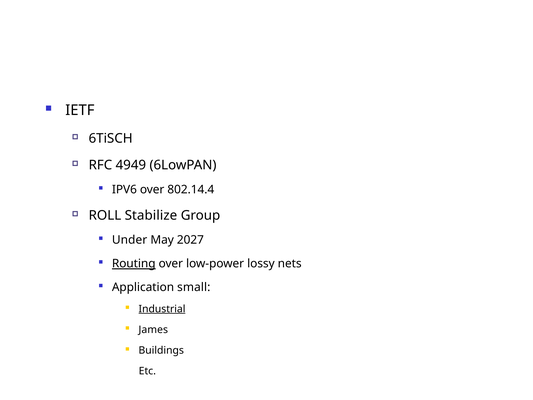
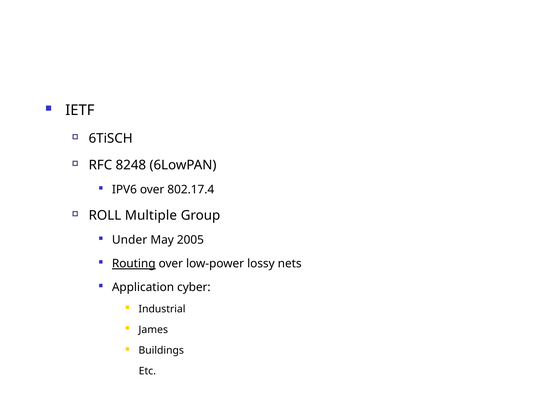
4949: 4949 -> 8248
802.14.4: 802.14.4 -> 802.17.4
Stabilize: Stabilize -> Multiple
2027: 2027 -> 2005
small: small -> cyber
Industrial underline: present -> none
